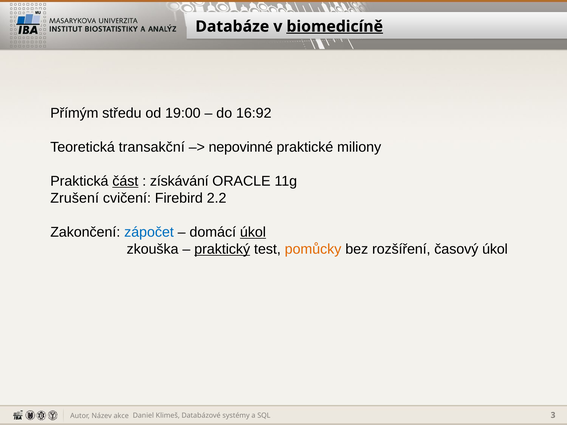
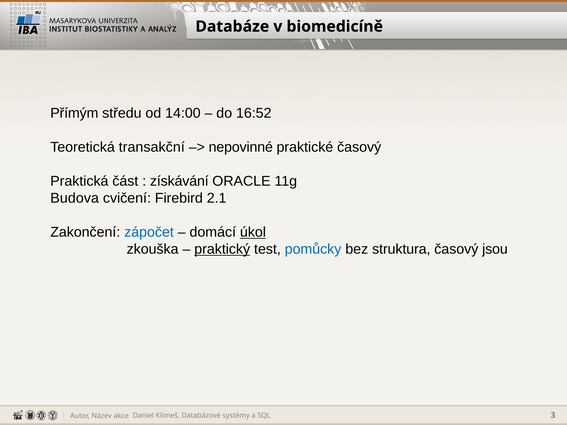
biomedicíně underline: present -> none
19:00: 19:00 -> 14:00
16:92: 16:92 -> 16:52
praktické miliony: miliony -> časový
část underline: present -> none
Zrušení: Zrušení -> Budova
2.2: 2.2 -> 2.1
pomůcky colour: orange -> blue
rozšíření: rozšíření -> struktura
časový úkol: úkol -> jsou
